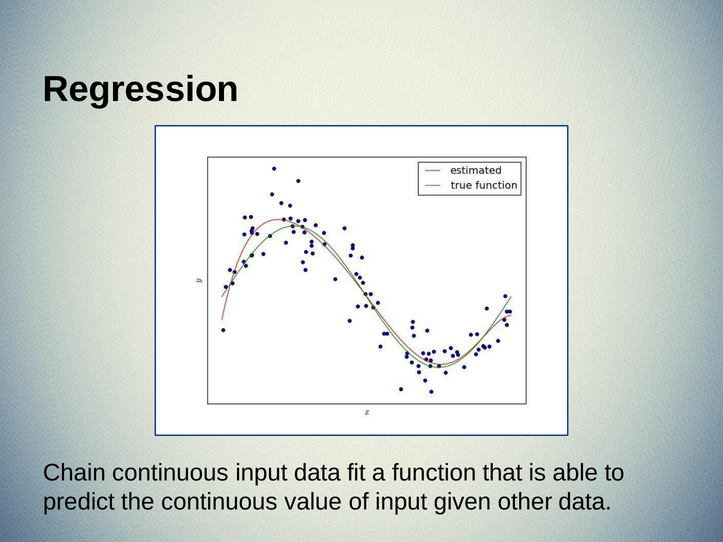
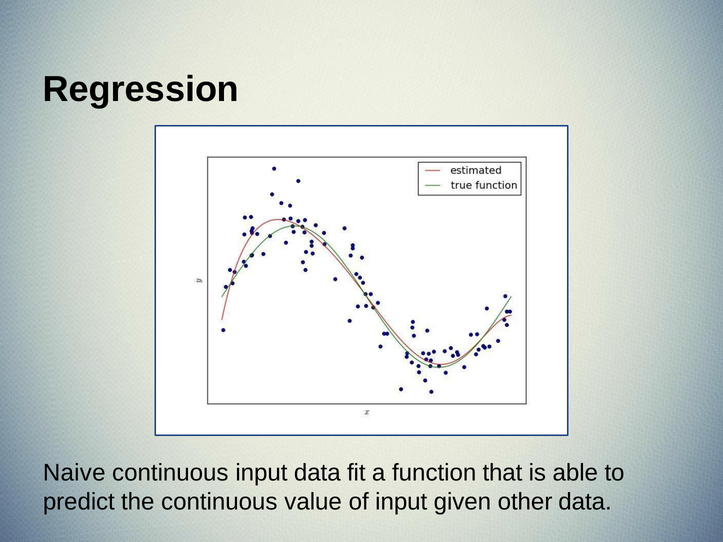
Chain: Chain -> Naive
